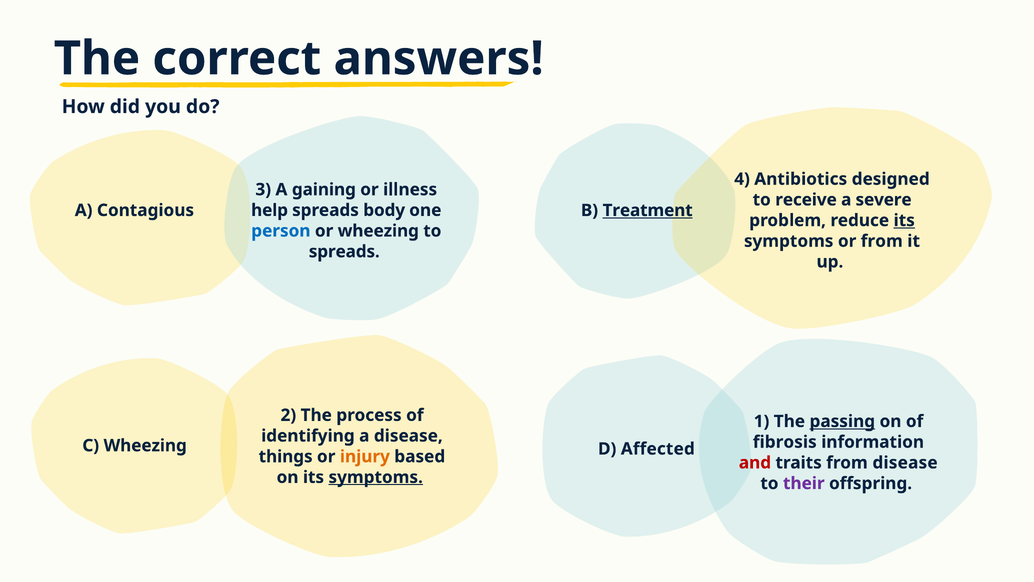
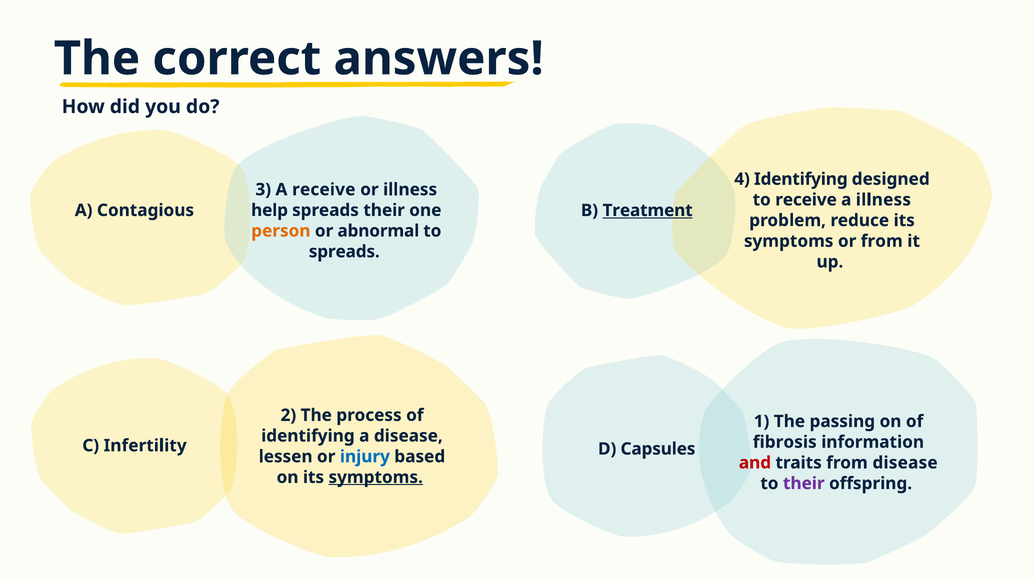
4 Antibiotics: Antibiotics -> Identifying
A gaining: gaining -> receive
a severe: severe -> illness
spreads body: body -> their
its at (904, 220) underline: present -> none
person colour: blue -> orange
or wheezing: wheezing -> abnormal
passing underline: present -> none
C Wheezing: Wheezing -> Infertility
Affected: Affected -> Capsules
things: things -> lessen
injury colour: orange -> blue
